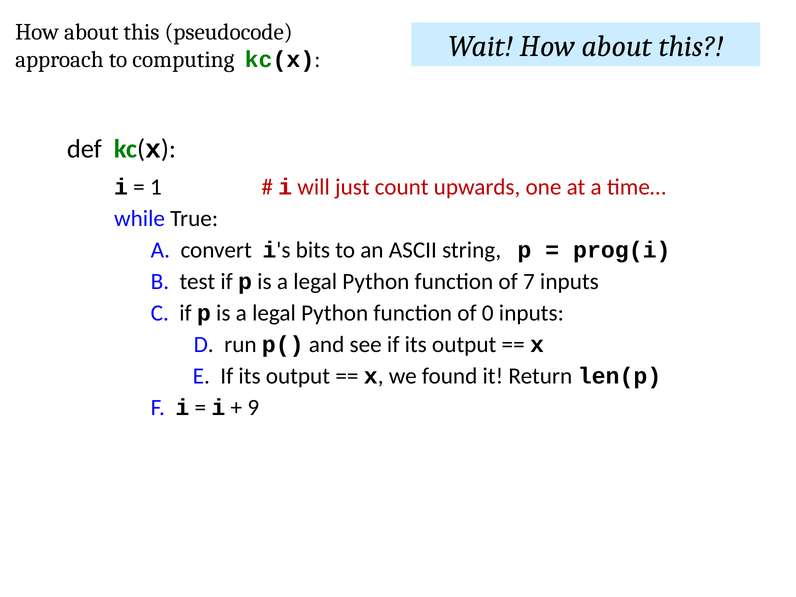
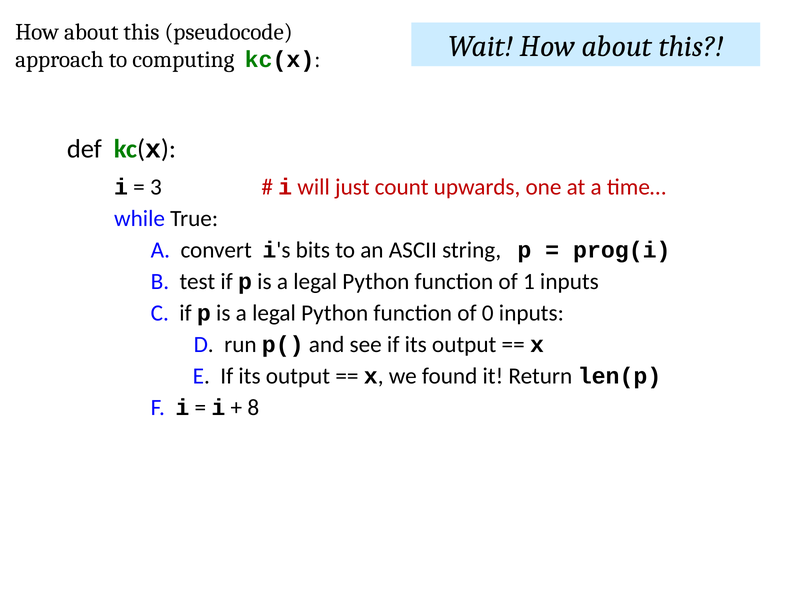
1: 1 -> 3
7: 7 -> 1
9: 9 -> 8
